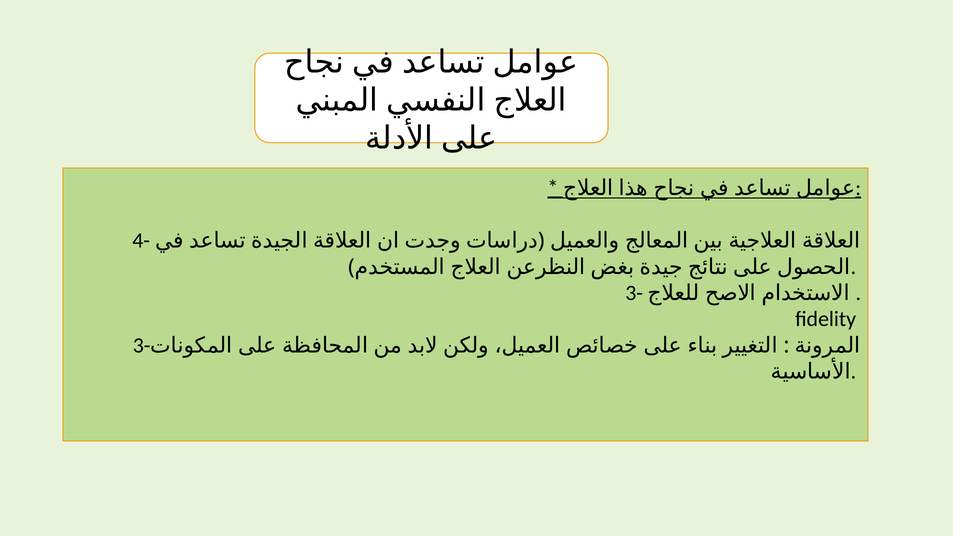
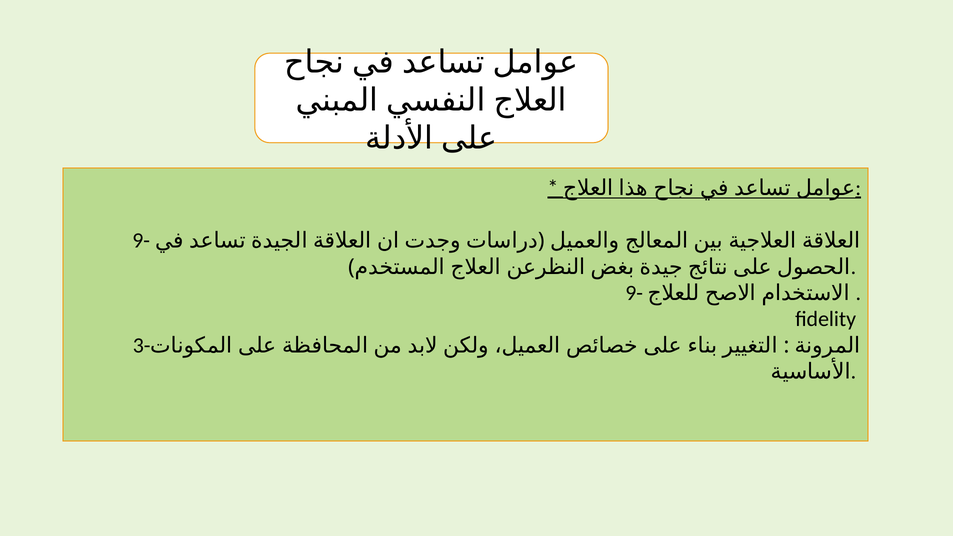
4- at (141, 241): 4- -> 9-
3- at (634, 293): 3- -> 9-
